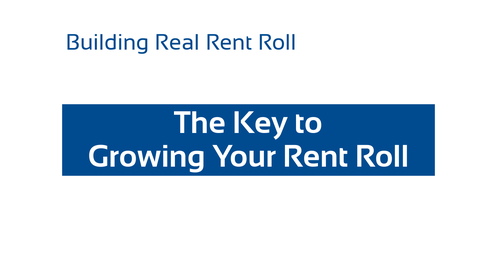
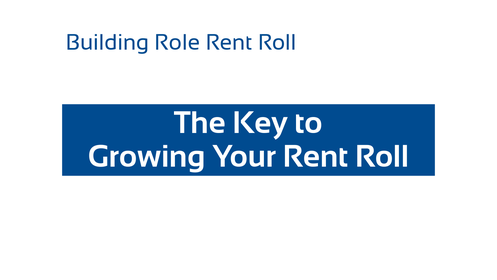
Real: Real -> Role
